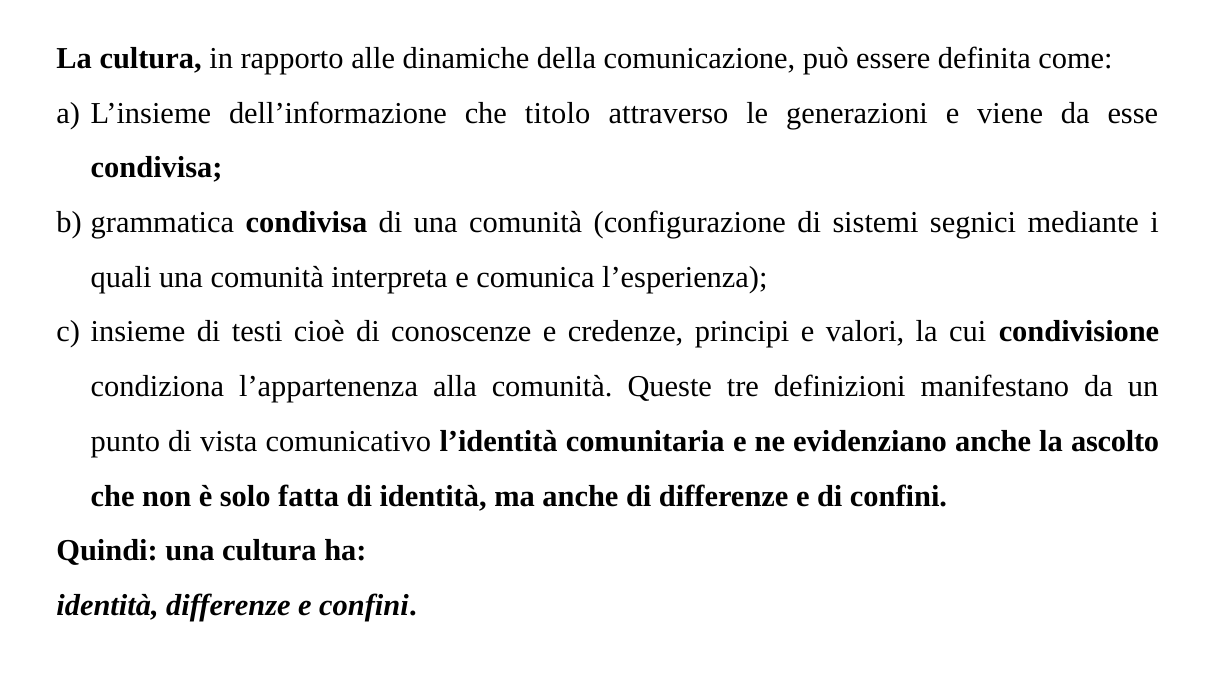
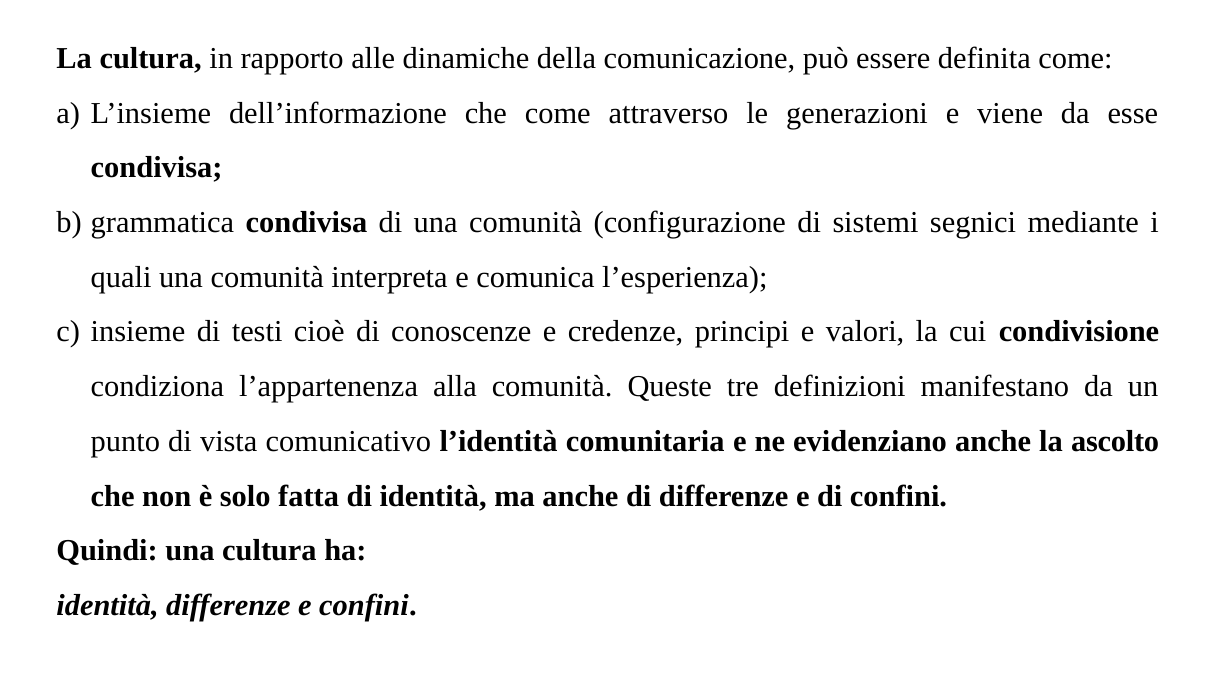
che titolo: titolo -> come
